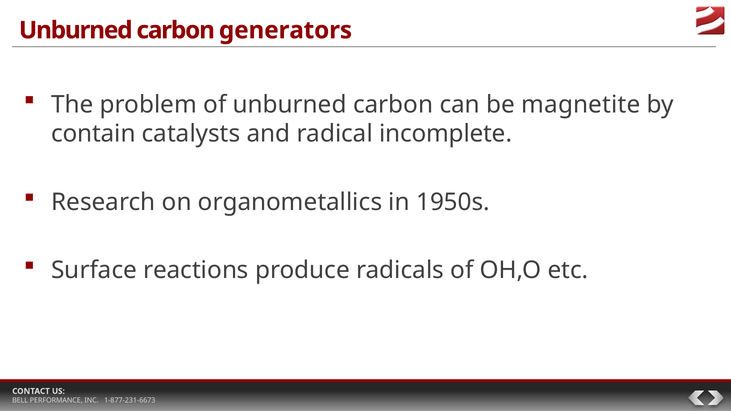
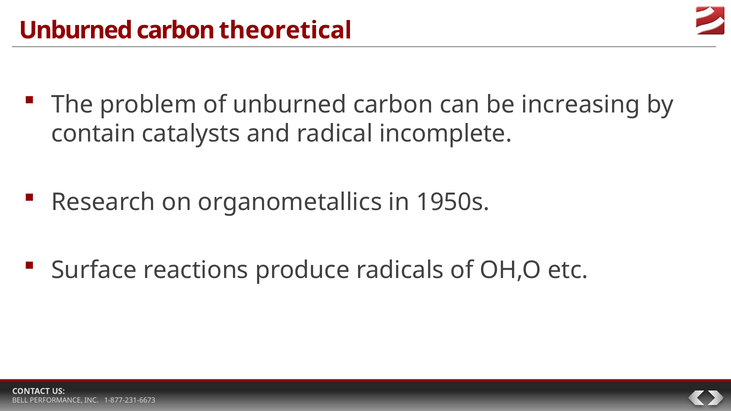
generators: generators -> theoretical
magnetite: magnetite -> increasing
